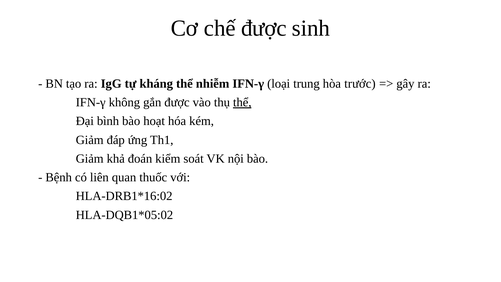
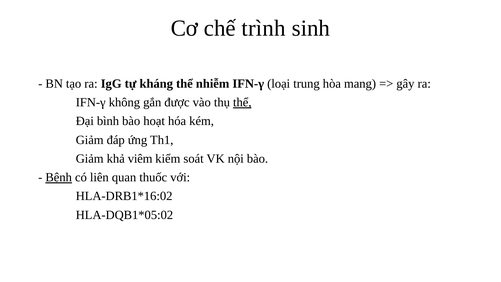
chế được: được -> trình
trước: trước -> mang
đoán: đoán -> viêm
Bệnh underline: none -> present
